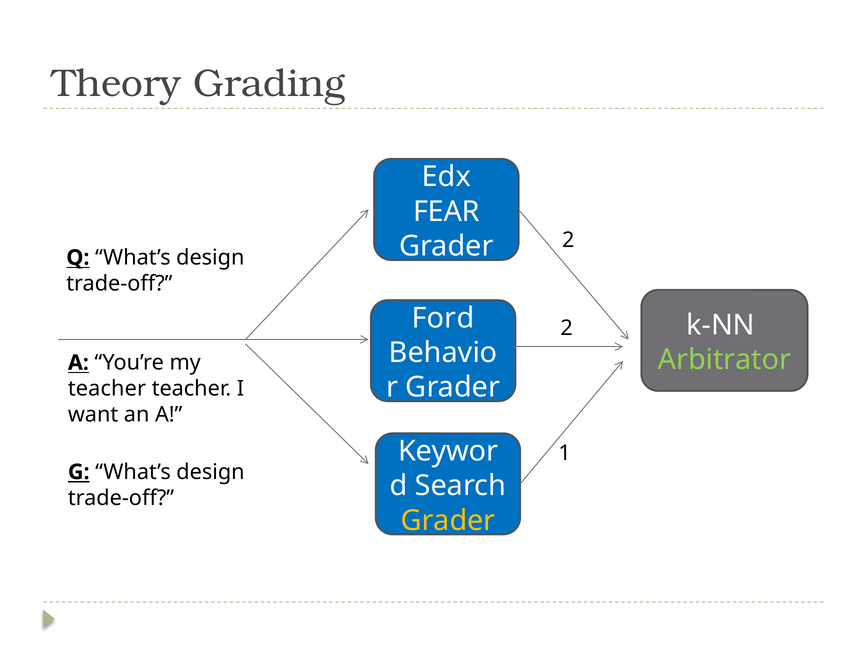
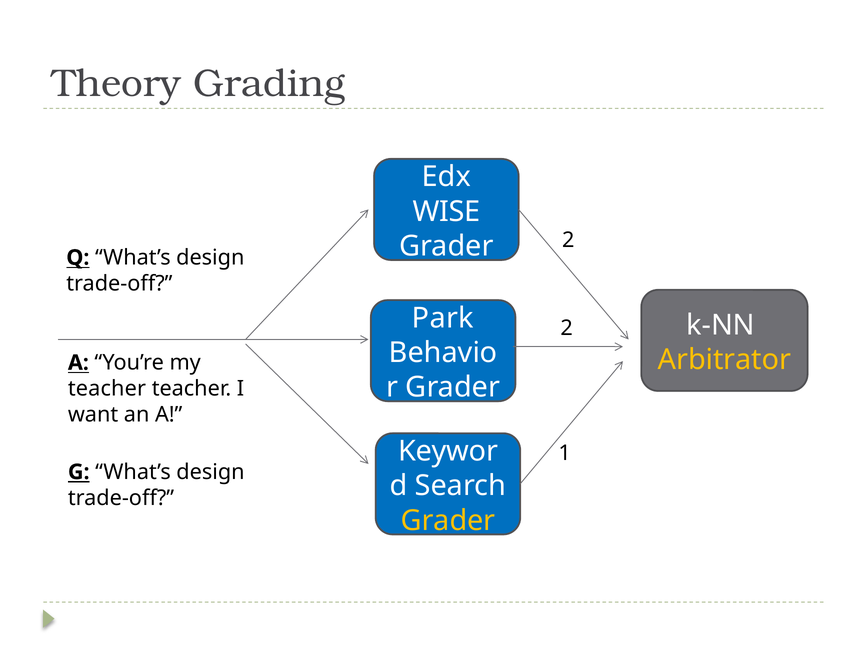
FEAR: FEAR -> WISE
Ford: Ford -> Park
Arbitrator colour: light green -> yellow
